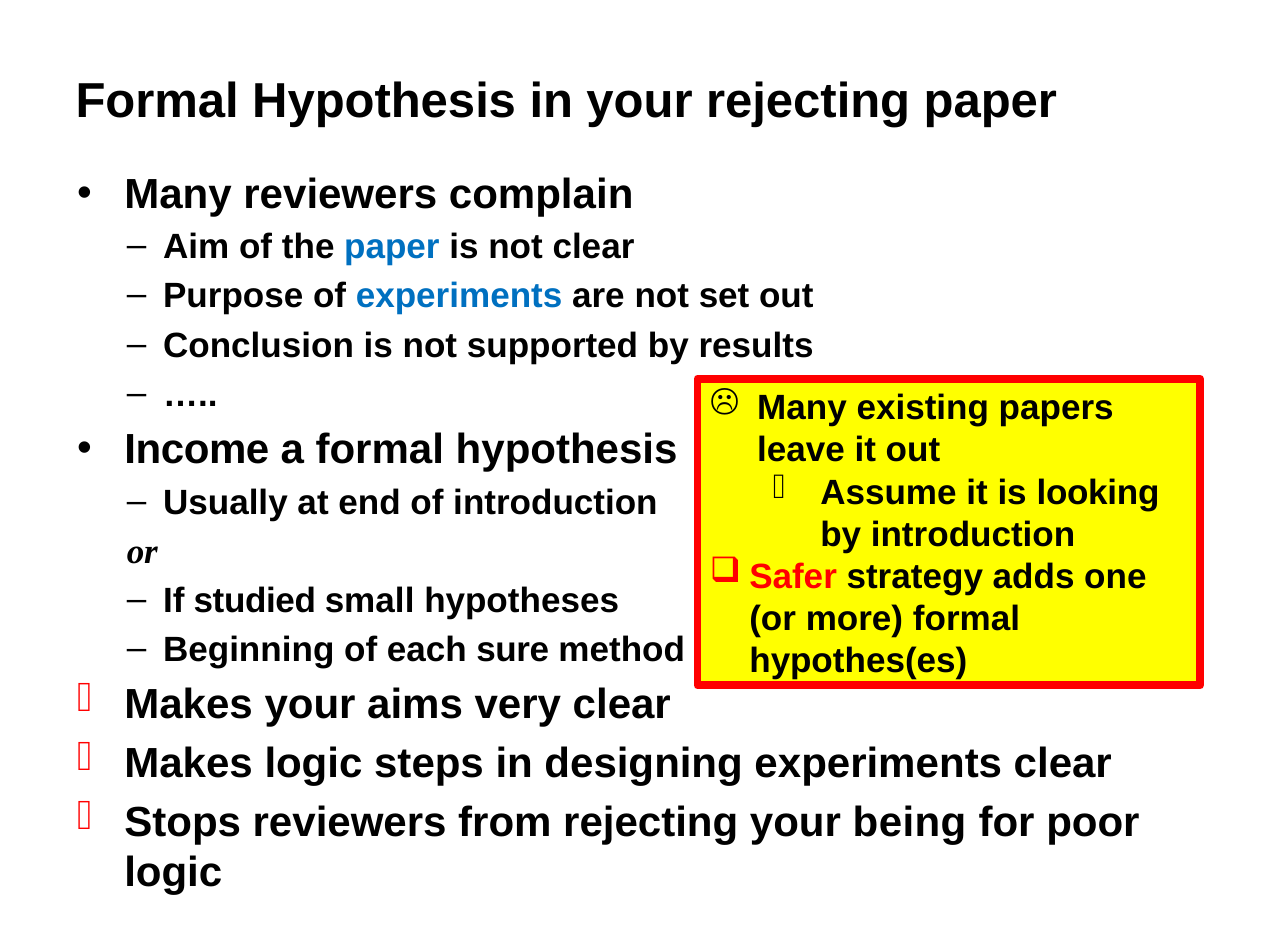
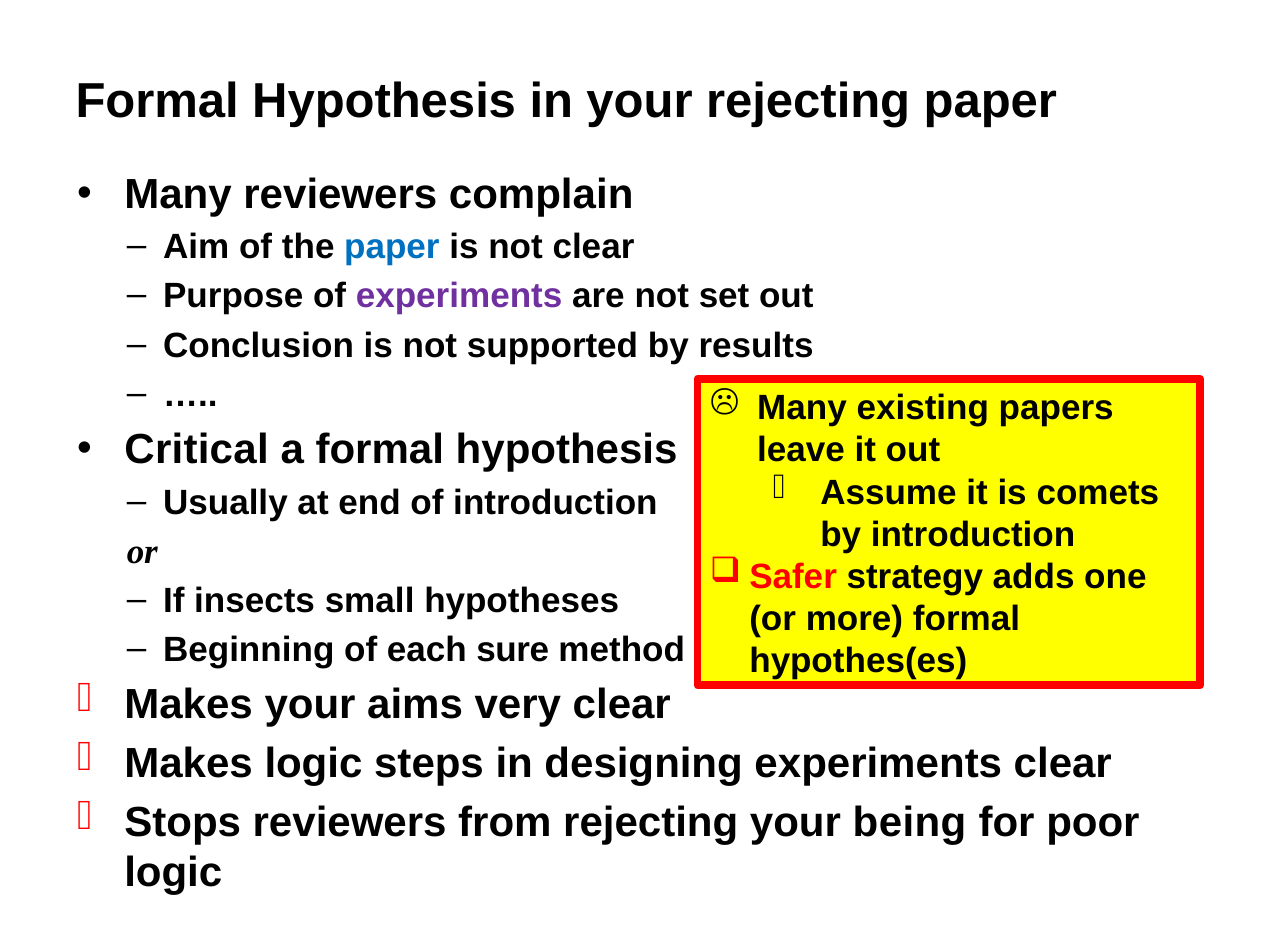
experiments at (459, 296) colour: blue -> purple
Income: Income -> Critical
looking: looking -> comets
studied: studied -> insects
